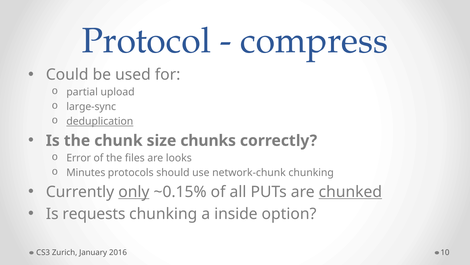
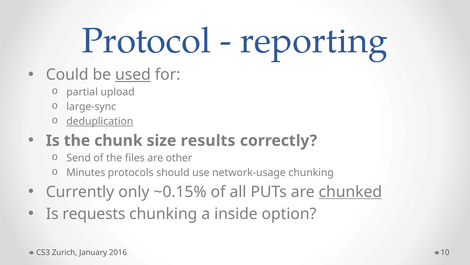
compress: compress -> reporting
used underline: none -> present
chunks: chunks -> results
Error: Error -> Send
looks: looks -> other
network-chunk: network-chunk -> network-usage
only underline: present -> none
